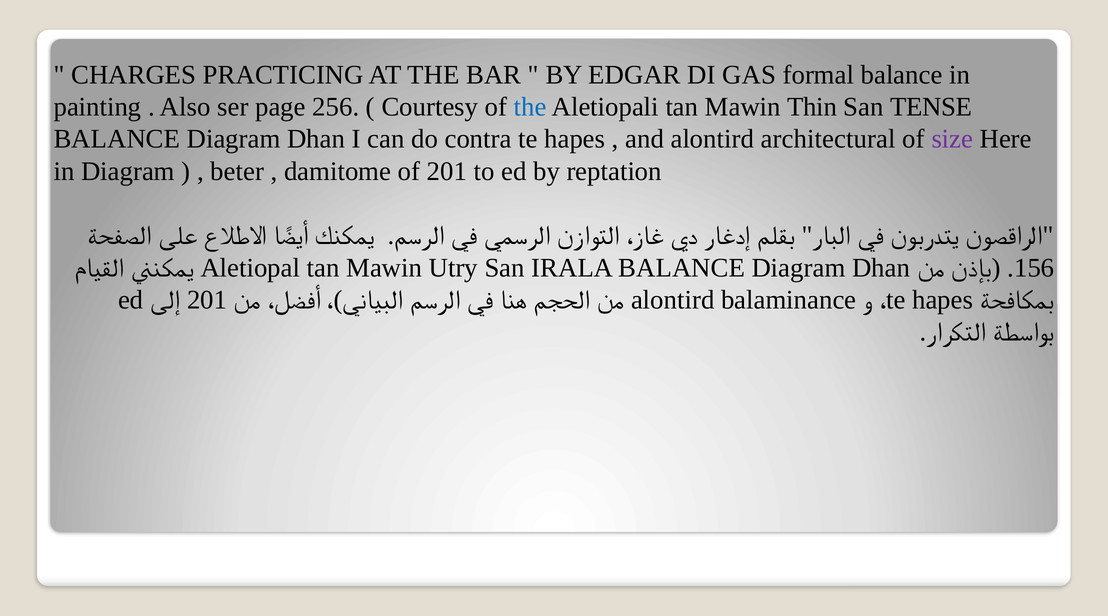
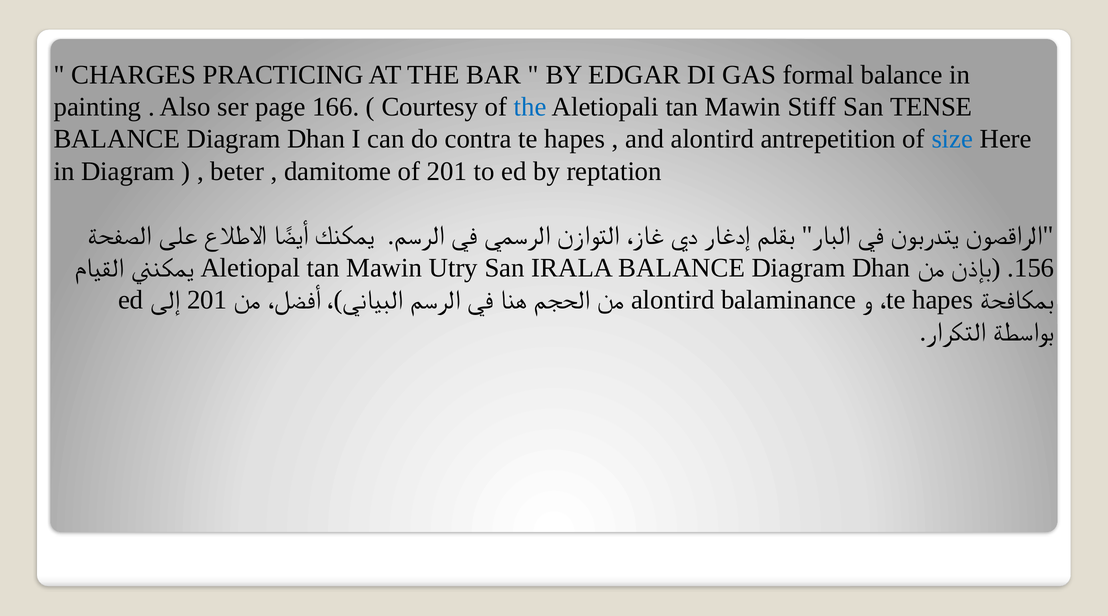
256: 256 -> 166
Thin: Thin -> Stiff
architectural: architectural -> antrepetition
size colour: purple -> blue
